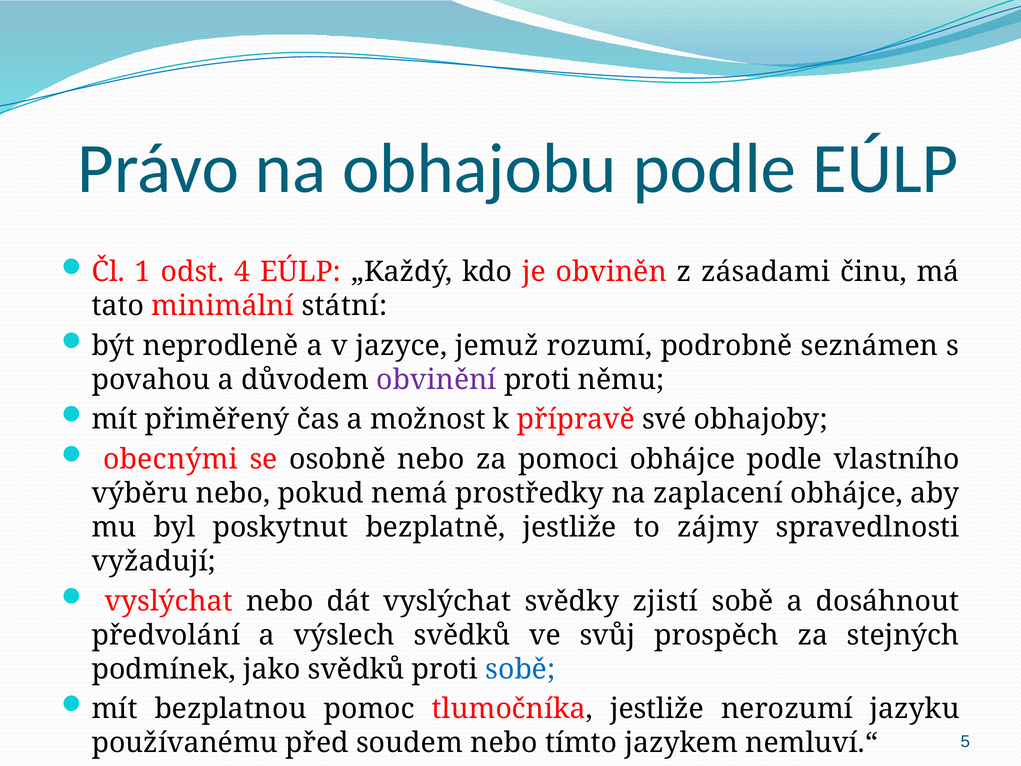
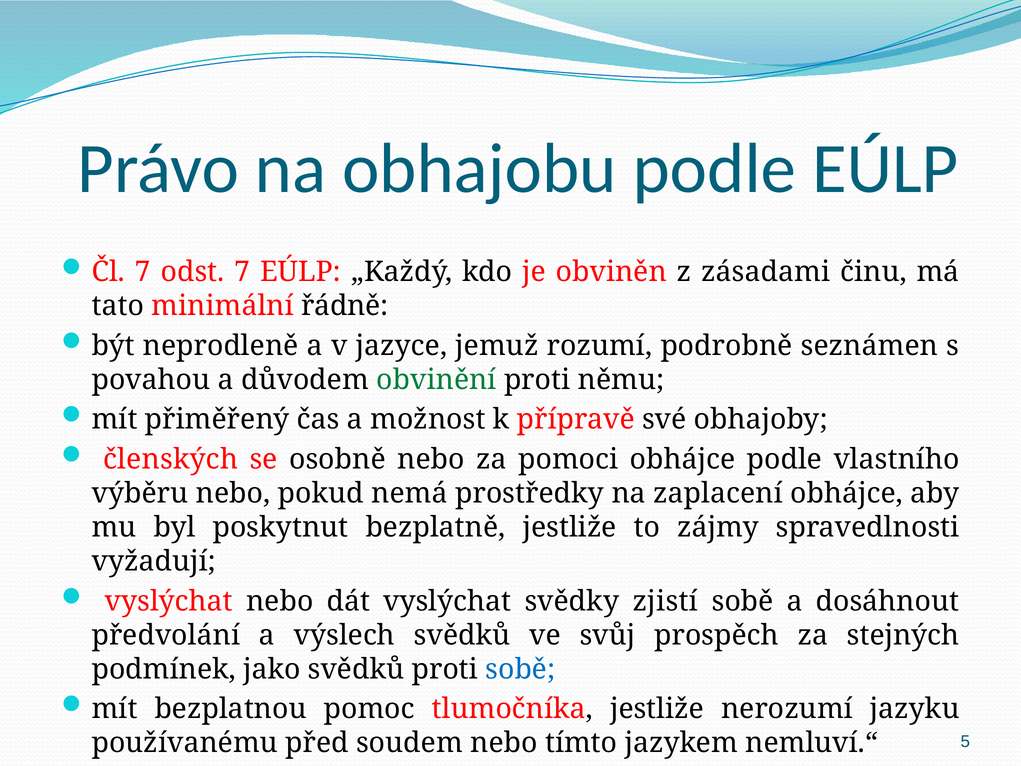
Čl 1: 1 -> 7
odst 4: 4 -> 7
státní: státní -> řádně
obvinění colour: purple -> green
obecnými: obecnými -> členských
